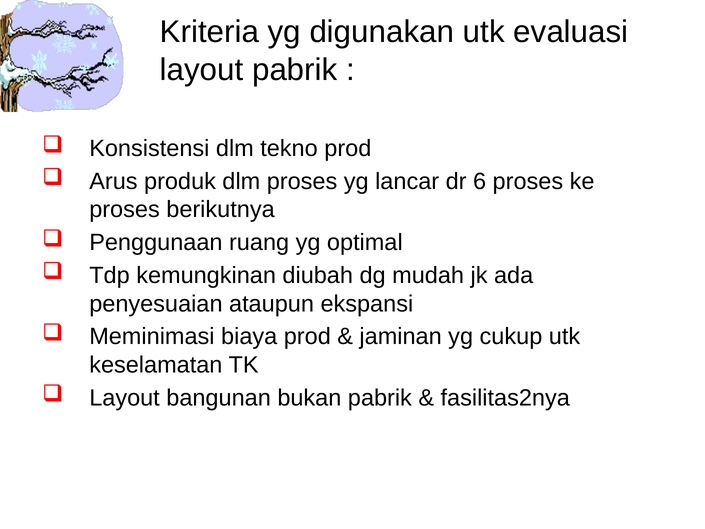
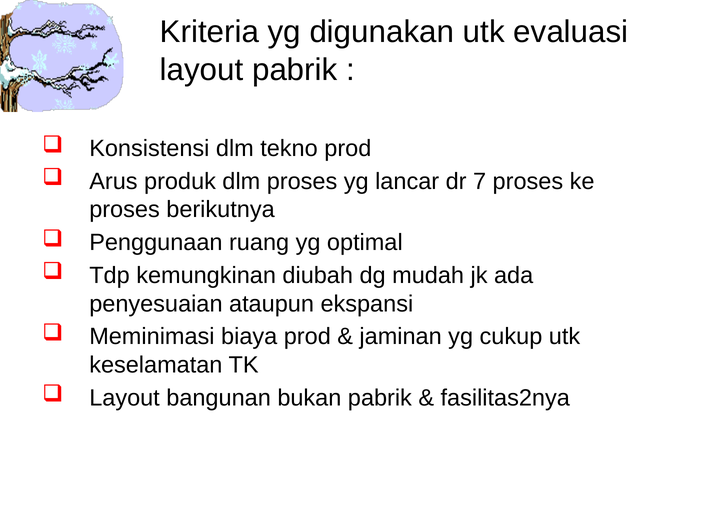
6: 6 -> 7
